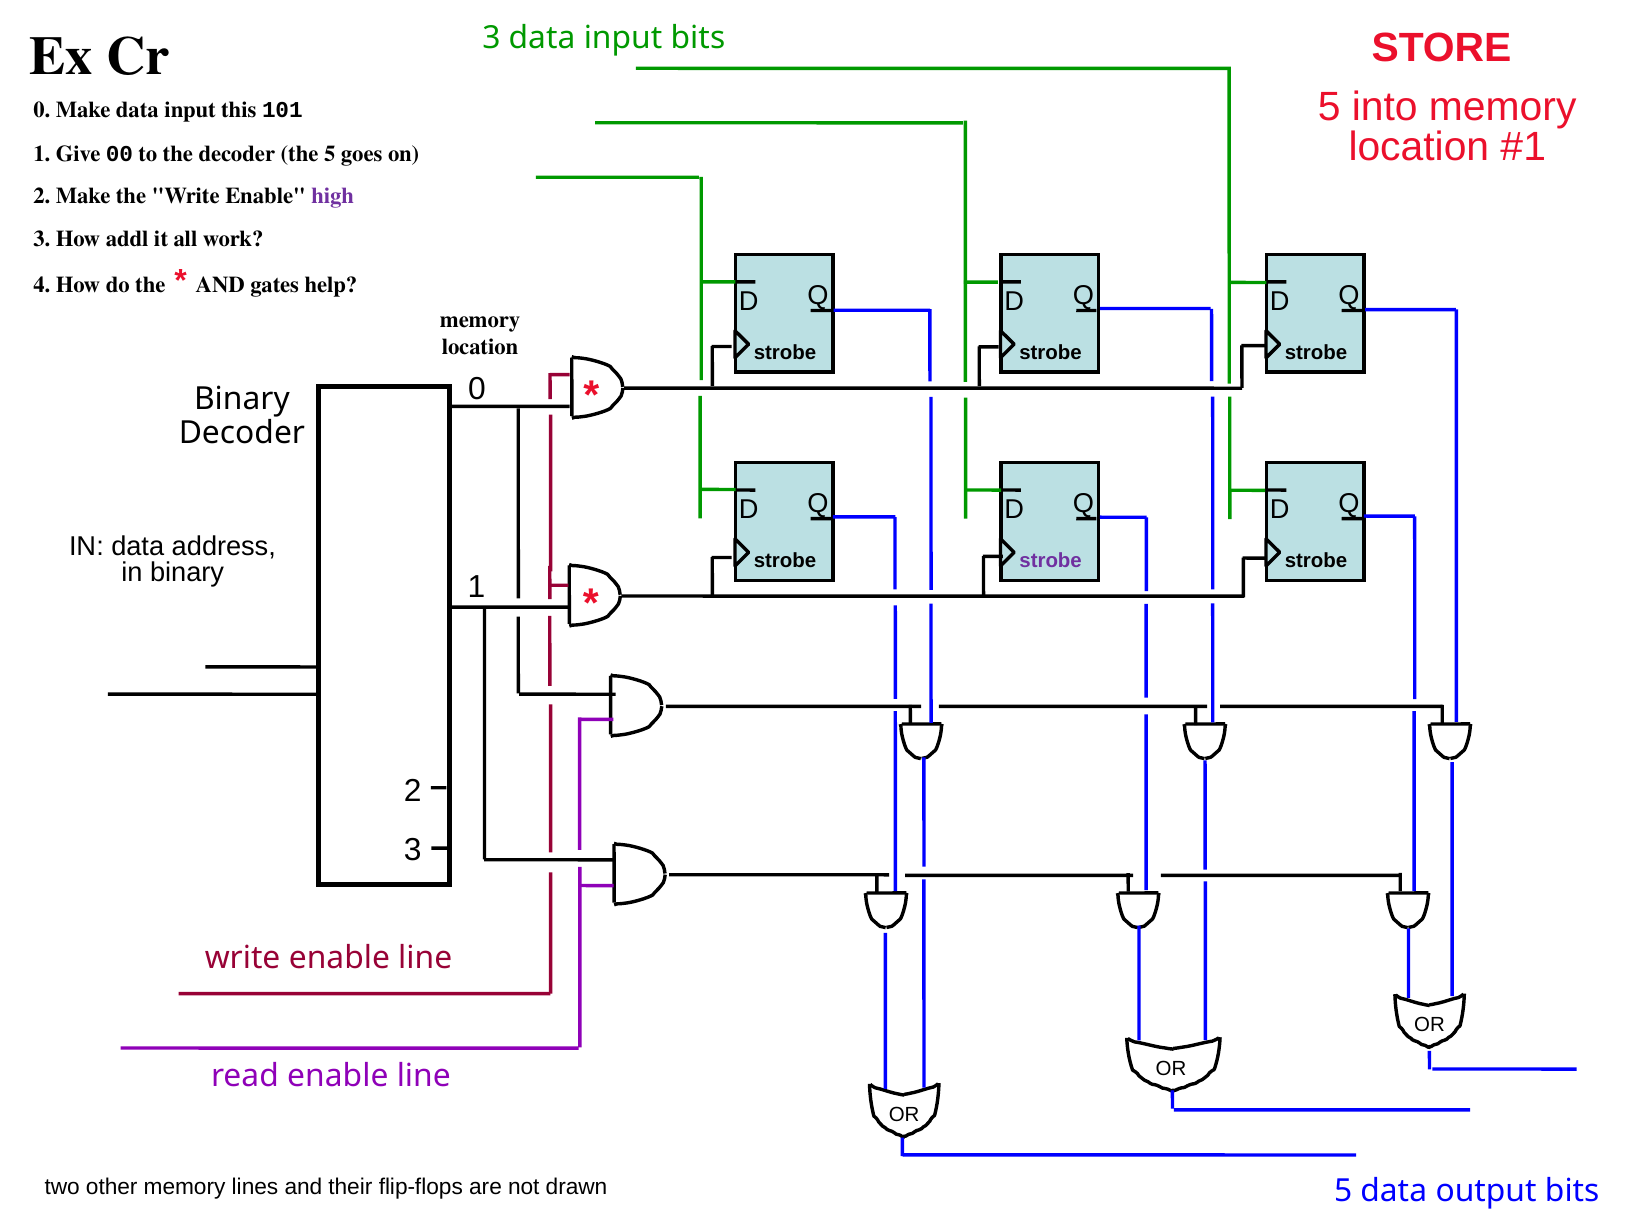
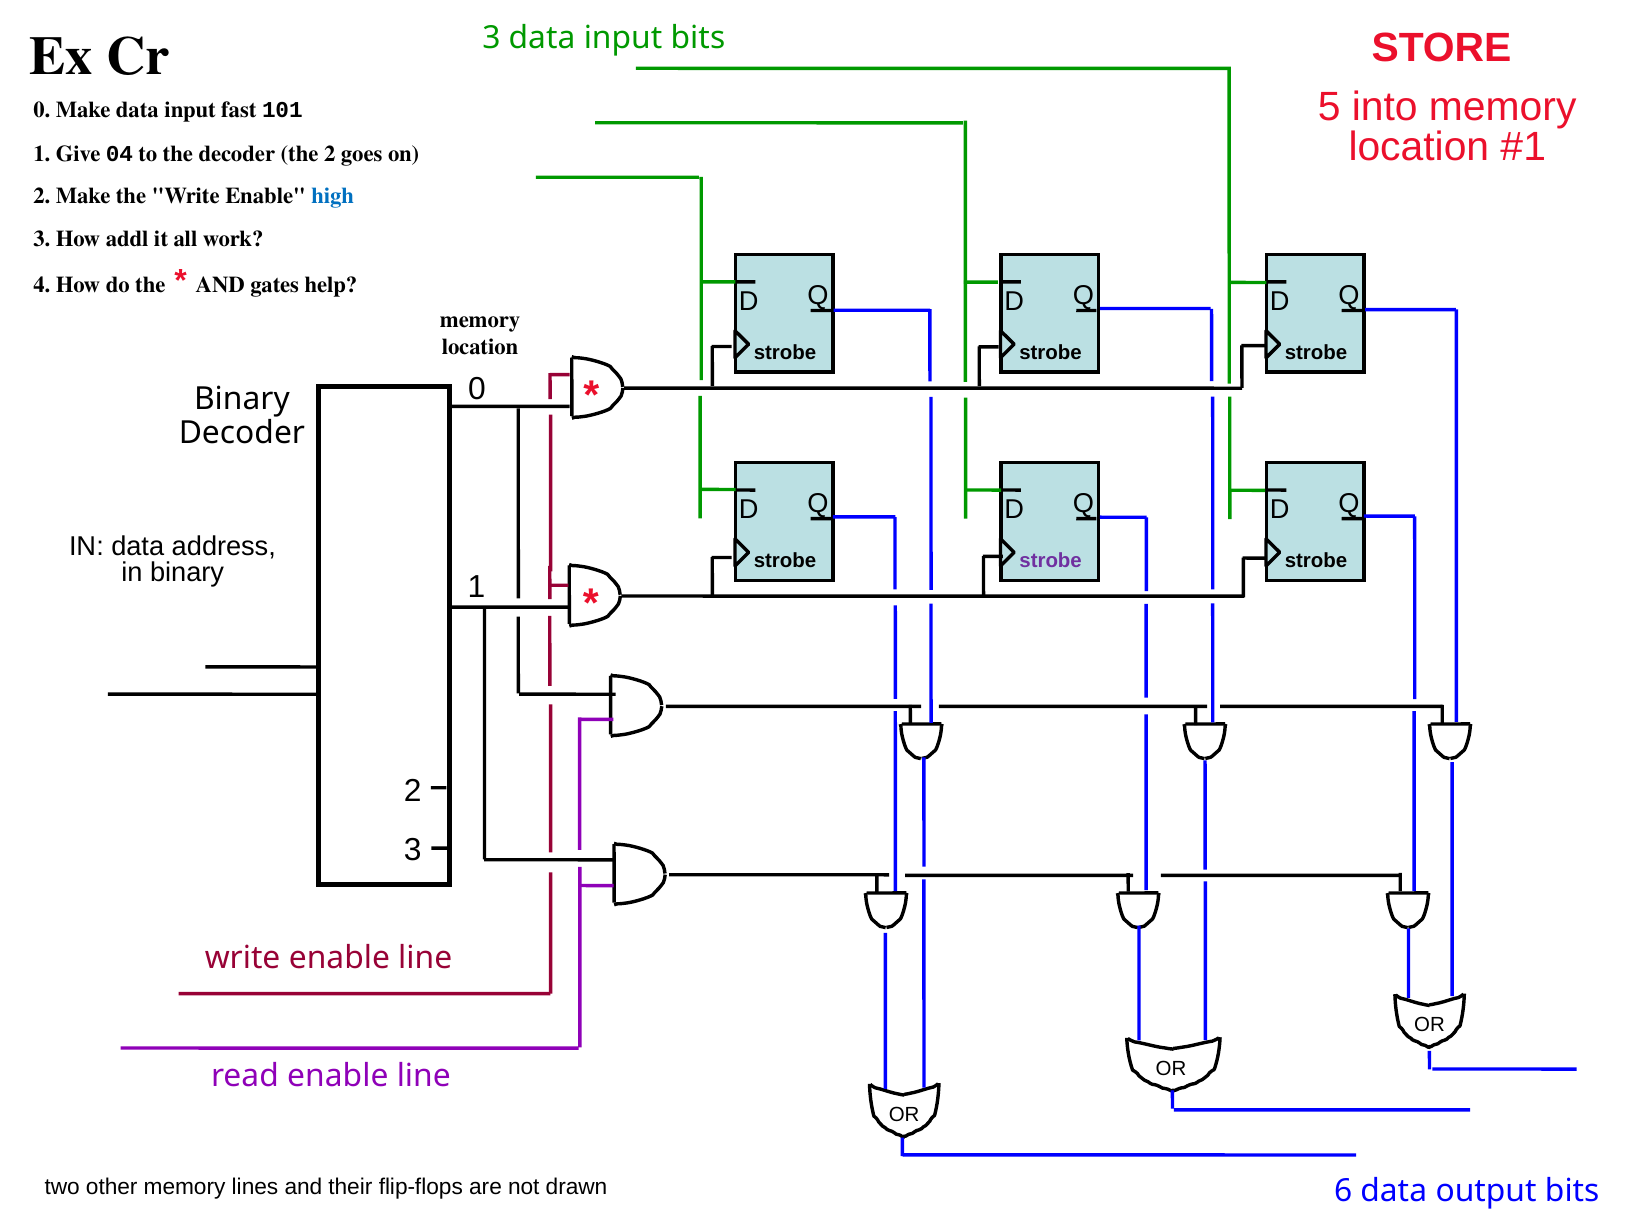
this: this -> fast
00: 00 -> 04
the 5: 5 -> 2
high colour: purple -> blue
drawn 5: 5 -> 6
